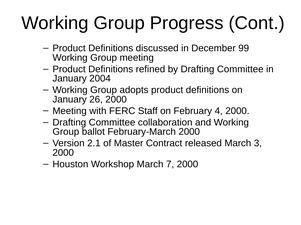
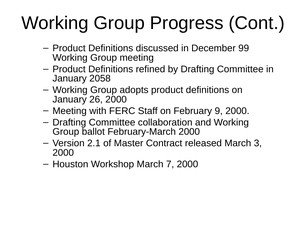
2004: 2004 -> 2058
4: 4 -> 9
